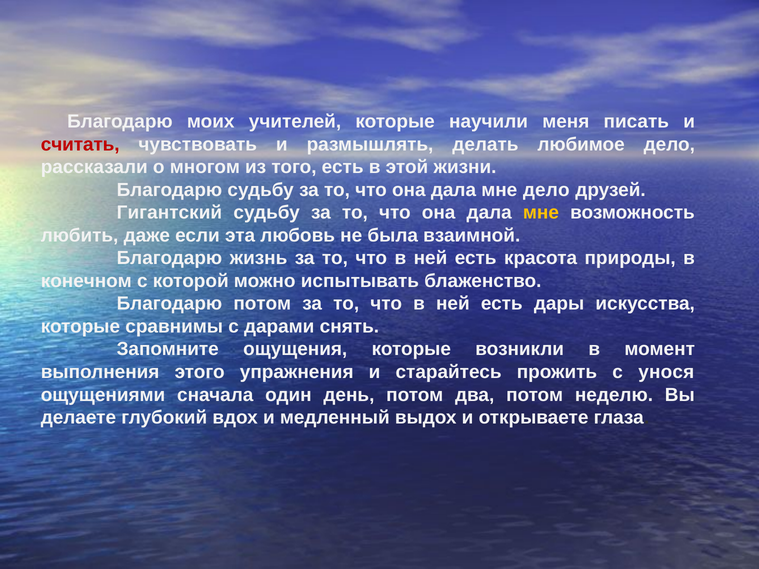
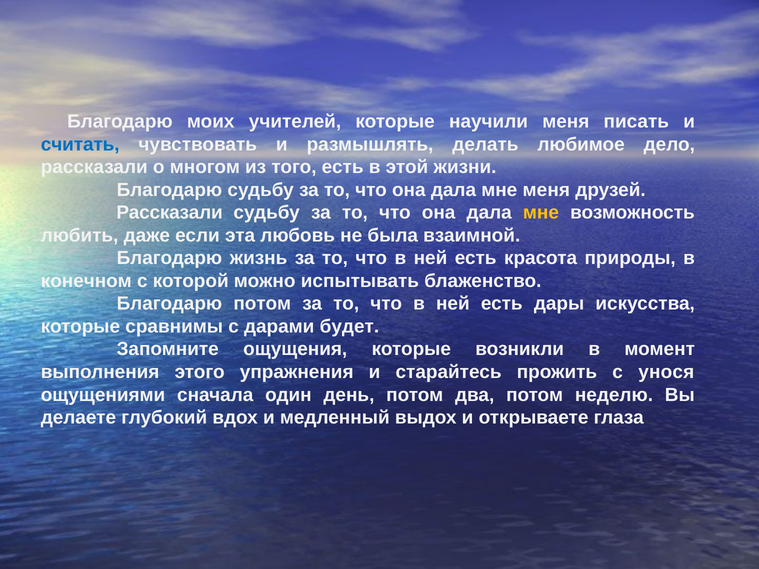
считать colour: red -> blue
мне дело: дело -> меня
Гигантский at (169, 213): Гигантский -> Рассказали
снять: снять -> будет
